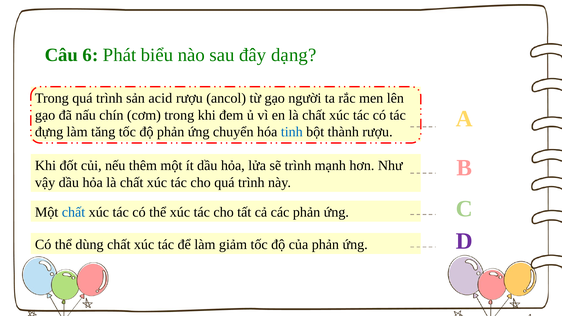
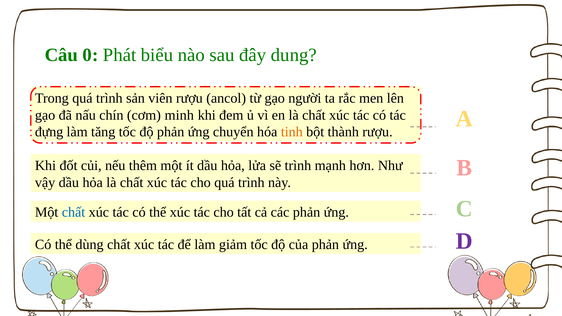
6: 6 -> 0
dạng: dạng -> dung
acid: acid -> viên
cơm trong: trong -> minh
tinh colour: blue -> orange
